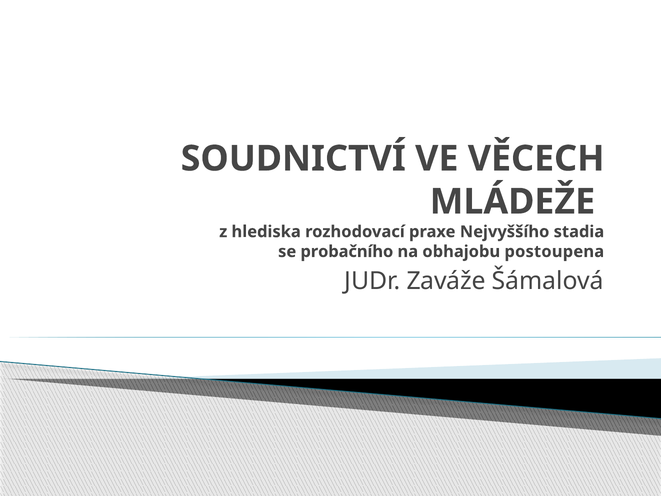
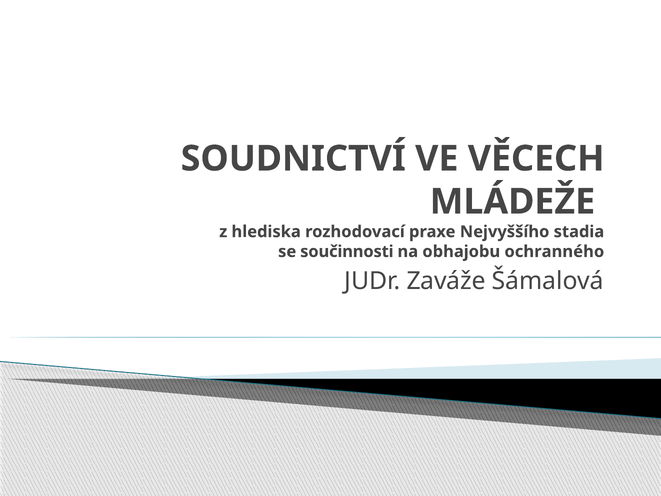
probačního: probačního -> součinnosti
postoupena: postoupena -> ochranného
